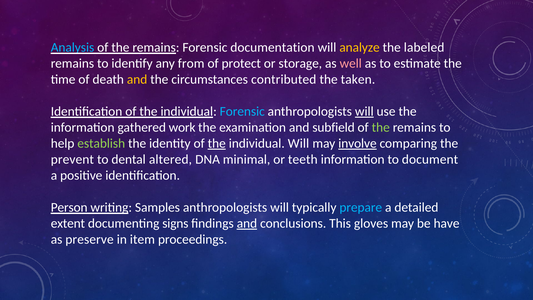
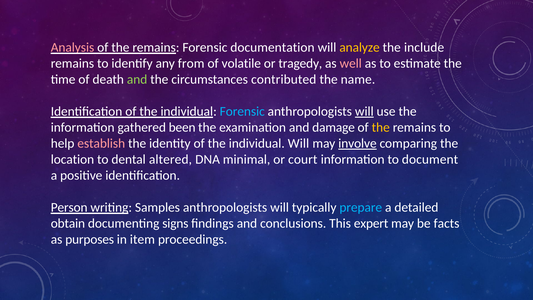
Analysis colour: light blue -> pink
labeled: labeled -> include
protect: protect -> volatile
storage: storage -> tragedy
and at (137, 79) colour: yellow -> light green
taken: taken -> name
work: work -> been
subfield: subfield -> damage
the at (381, 127) colour: light green -> yellow
establish colour: light green -> pink
the at (217, 143) underline: present -> none
prevent: prevent -> location
teeth: teeth -> court
extent: extent -> obtain
and at (247, 223) underline: present -> none
gloves: gloves -> expert
have: have -> facts
preserve: preserve -> purposes
